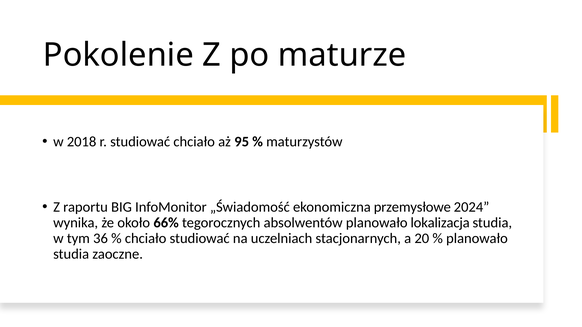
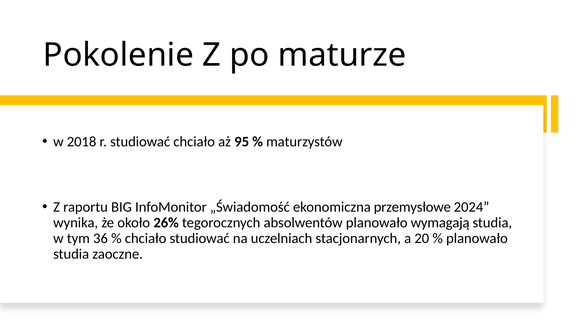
66%: 66% -> 26%
lokalizacja: lokalizacja -> wymagają
